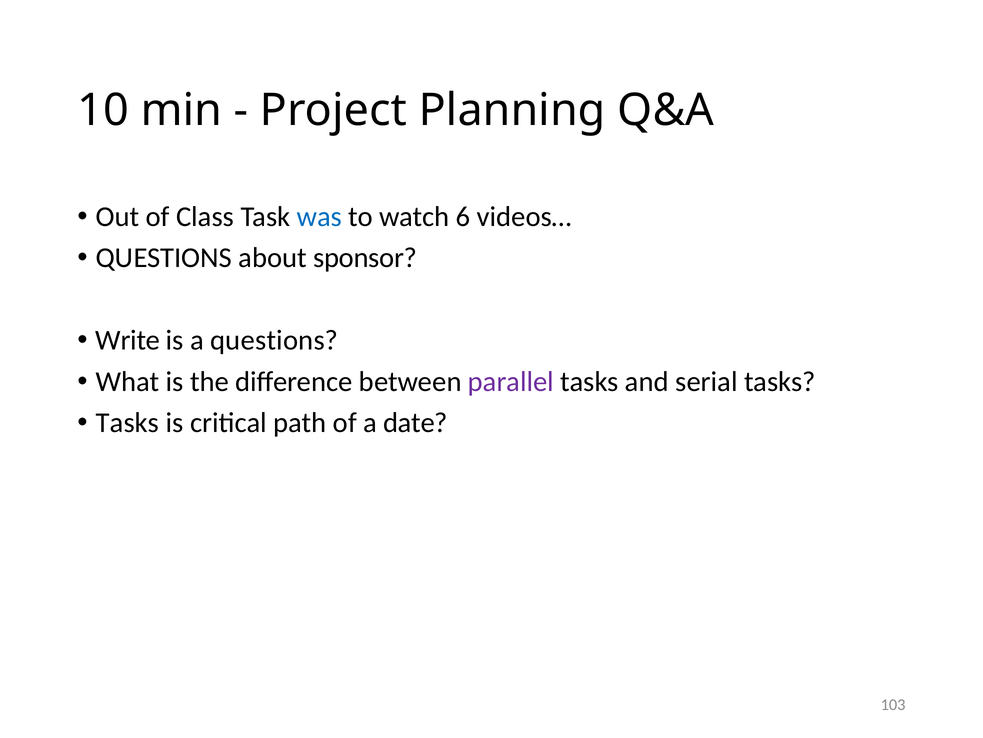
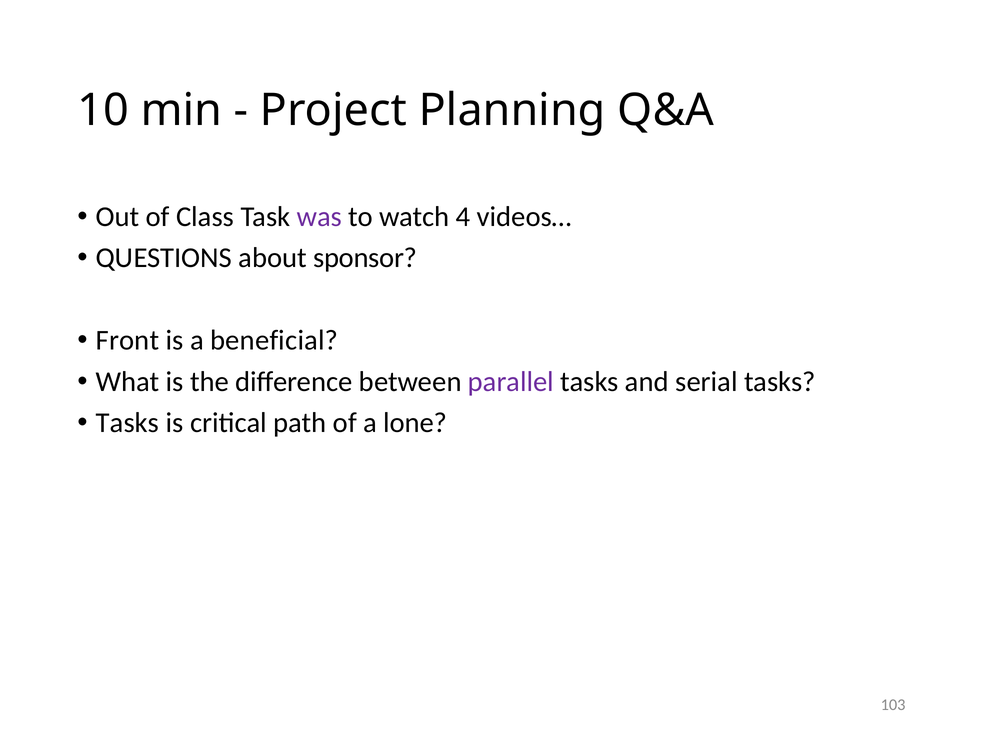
was colour: blue -> purple
6: 6 -> 4
Write: Write -> Front
a questions: questions -> beneficial
date: date -> lone
